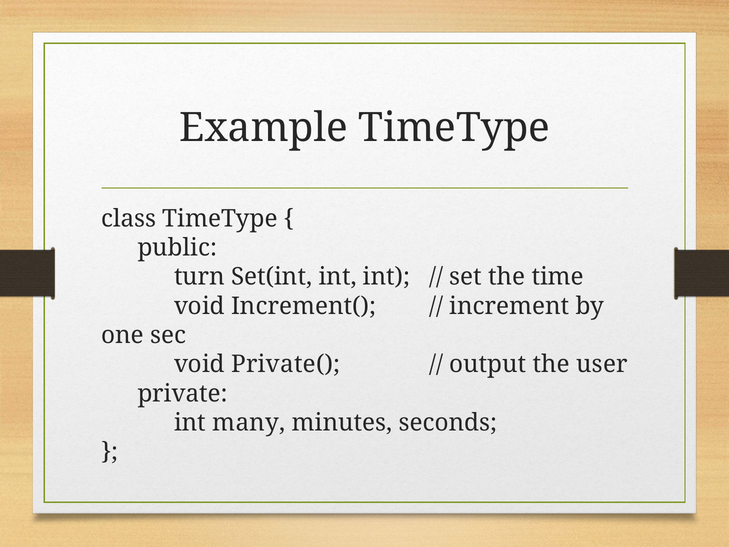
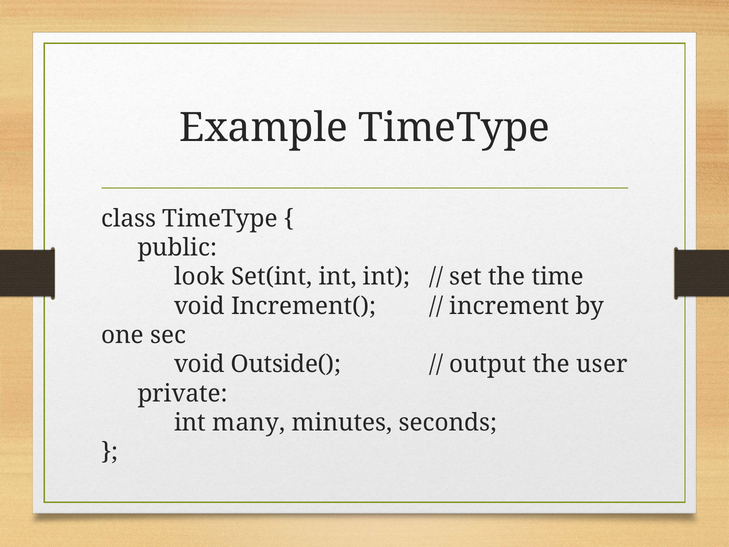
turn: turn -> look
Private(: Private( -> Outside(
